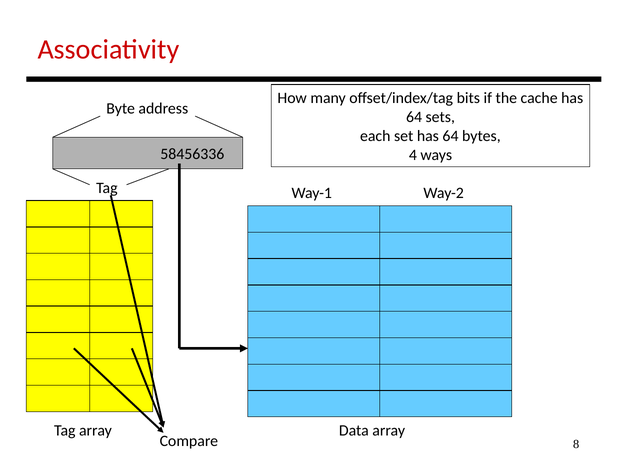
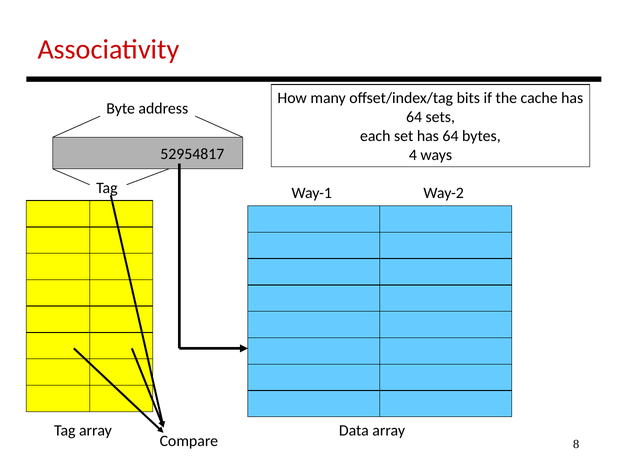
58456336: 58456336 -> 52954817
